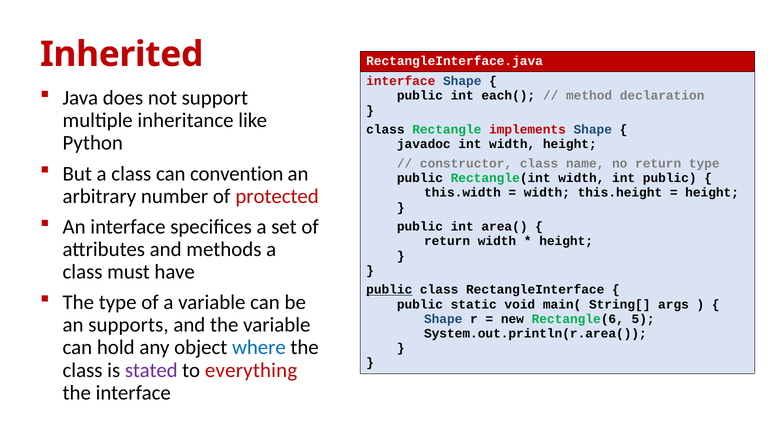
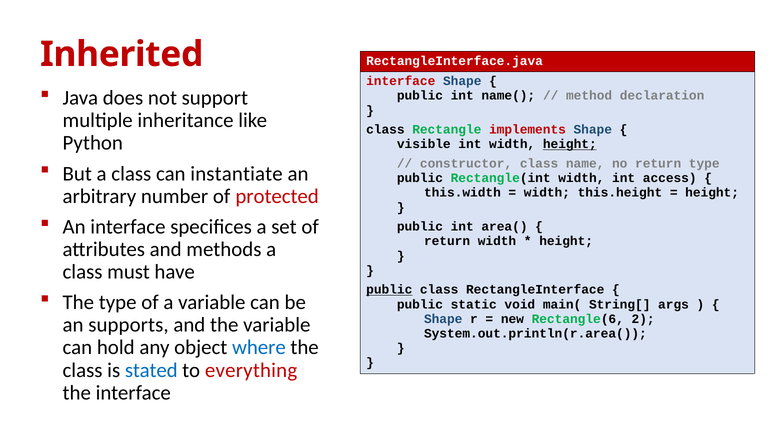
each(: each( -> name(
javadoc: javadoc -> visible
height at (570, 144) underline: none -> present
convention: convention -> instantiate
int public: public -> access
5: 5 -> 2
stated colour: purple -> blue
